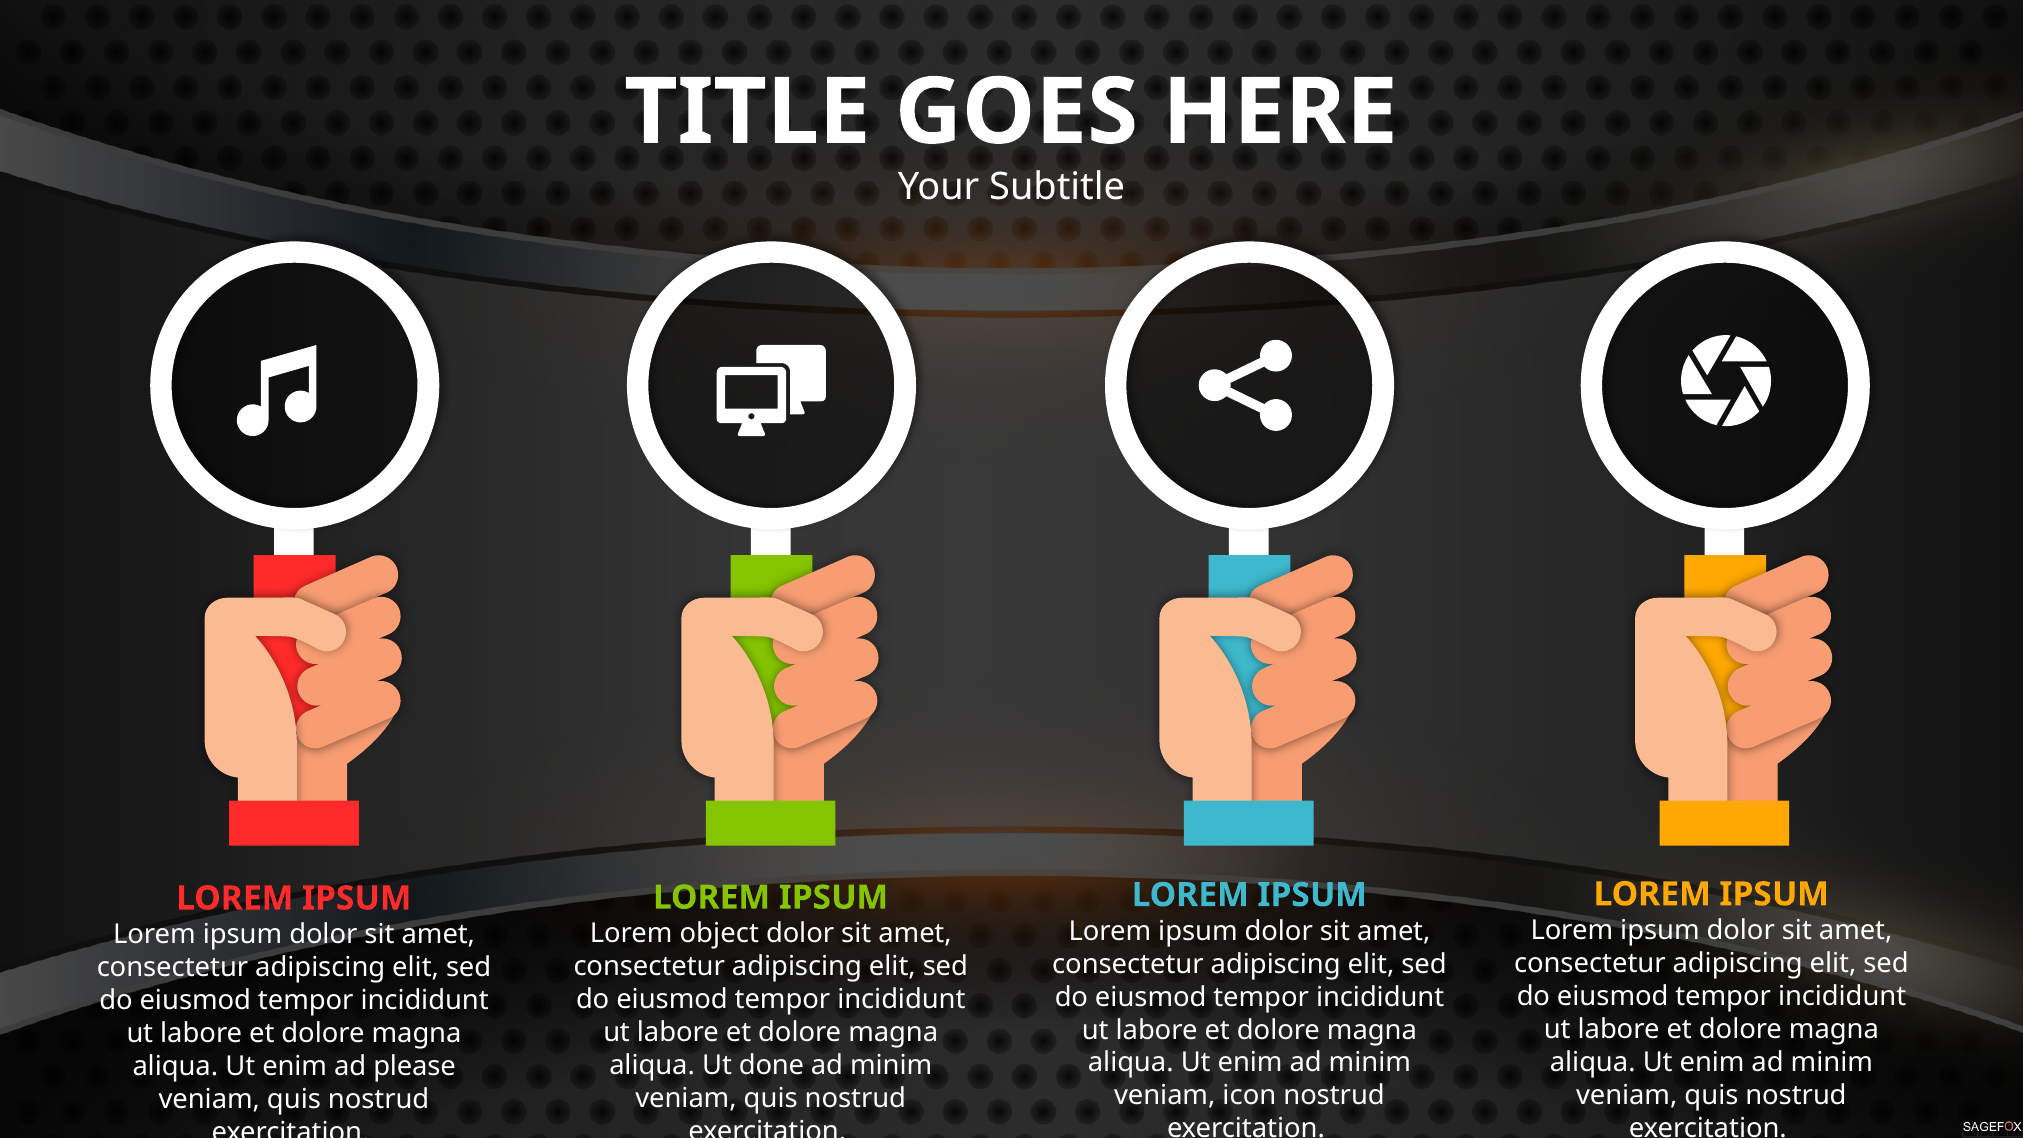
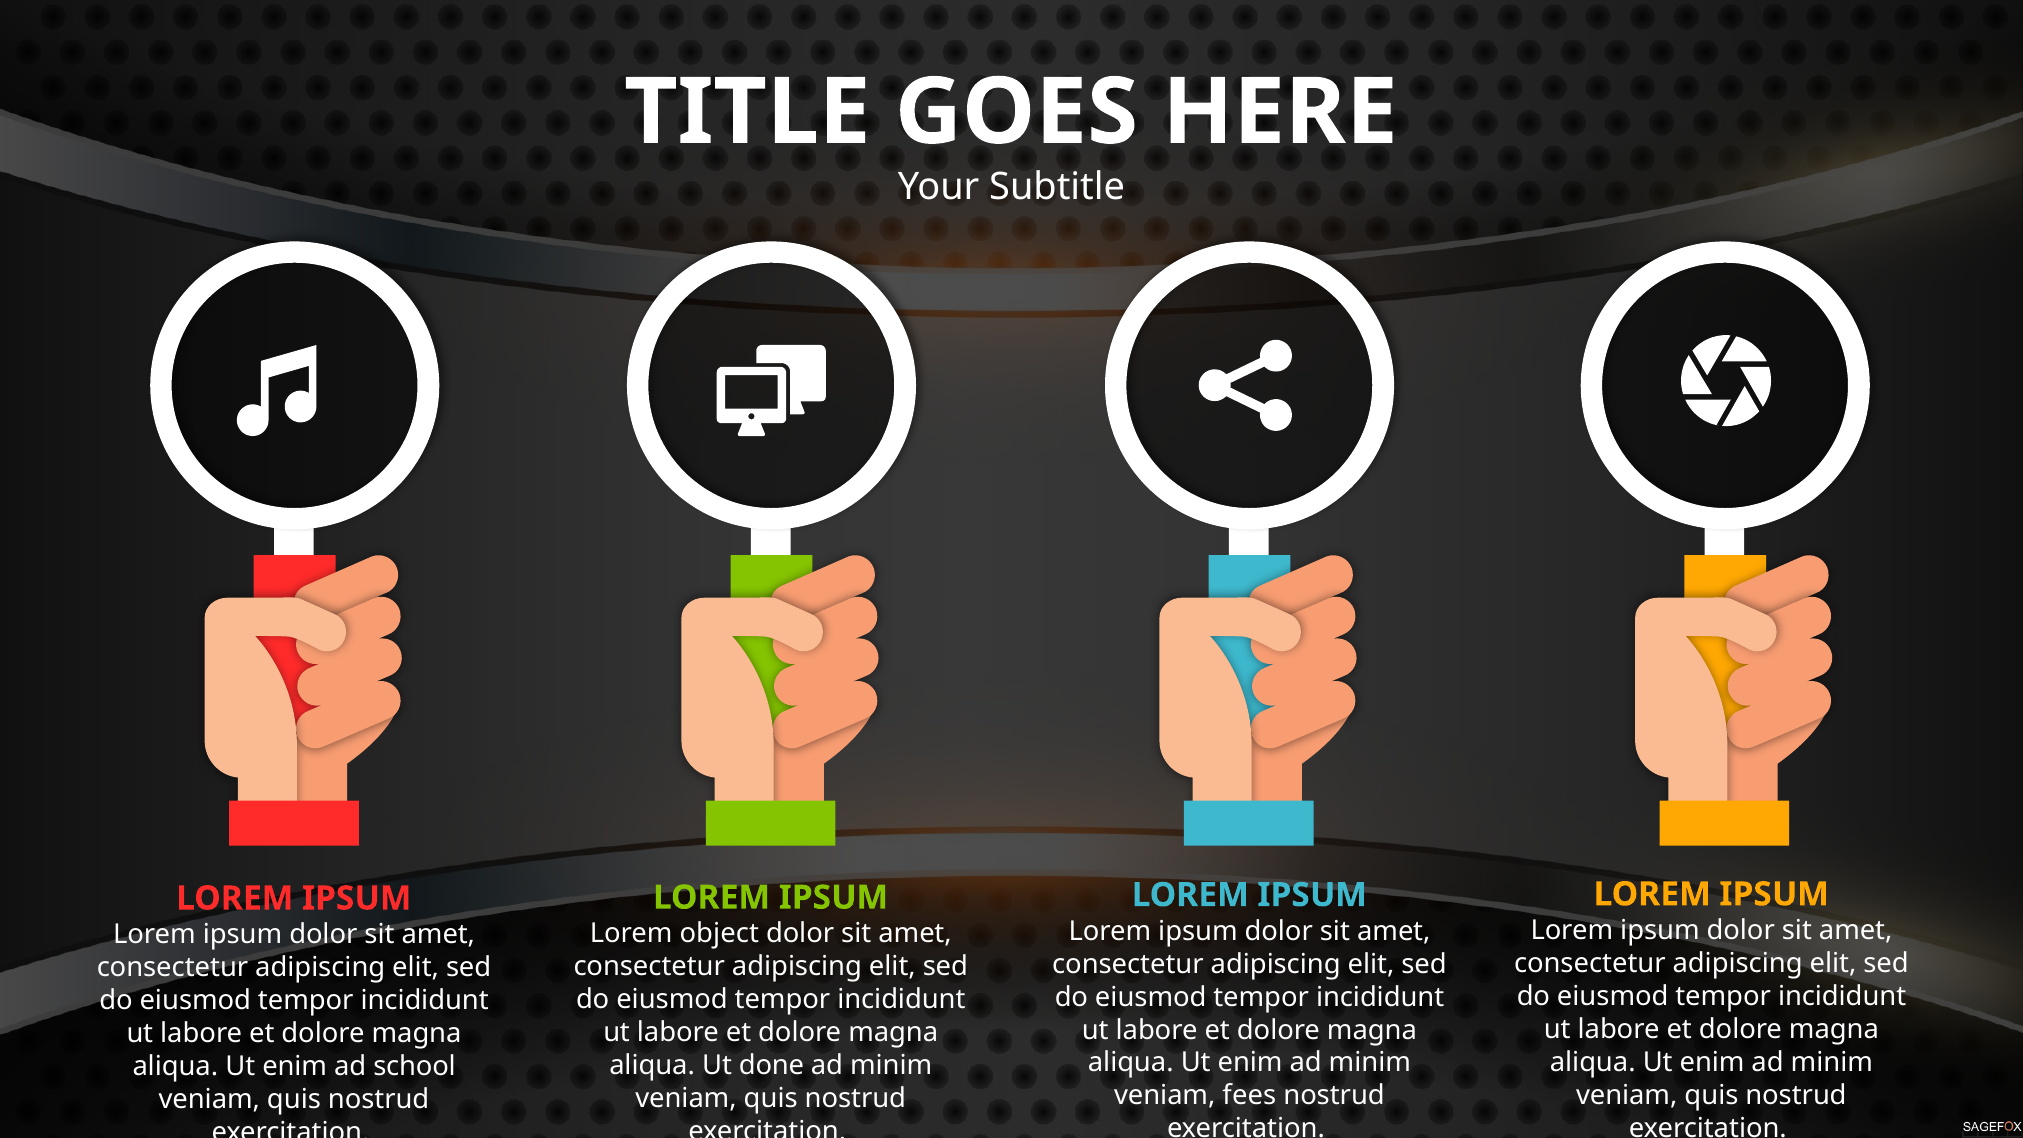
please: please -> school
icon: icon -> fees
